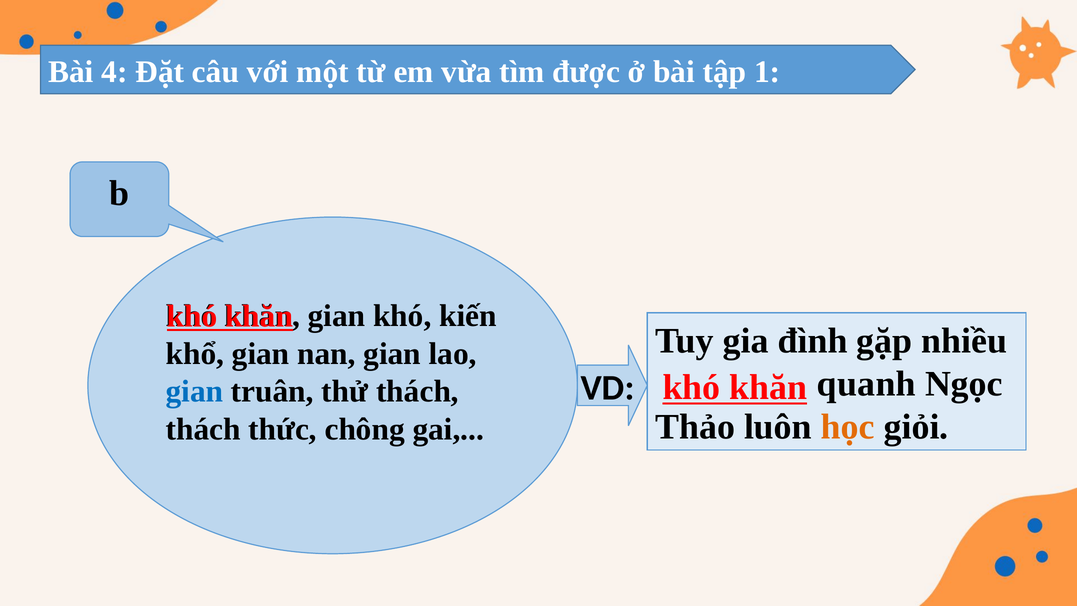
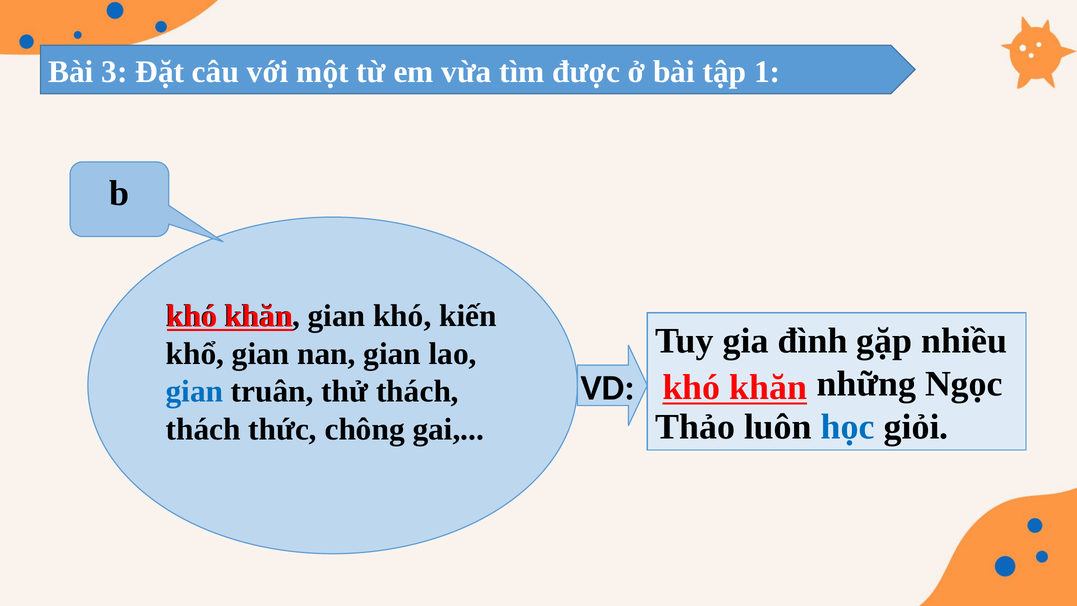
4: 4 -> 3
quanh: quanh -> những
học colour: orange -> blue
